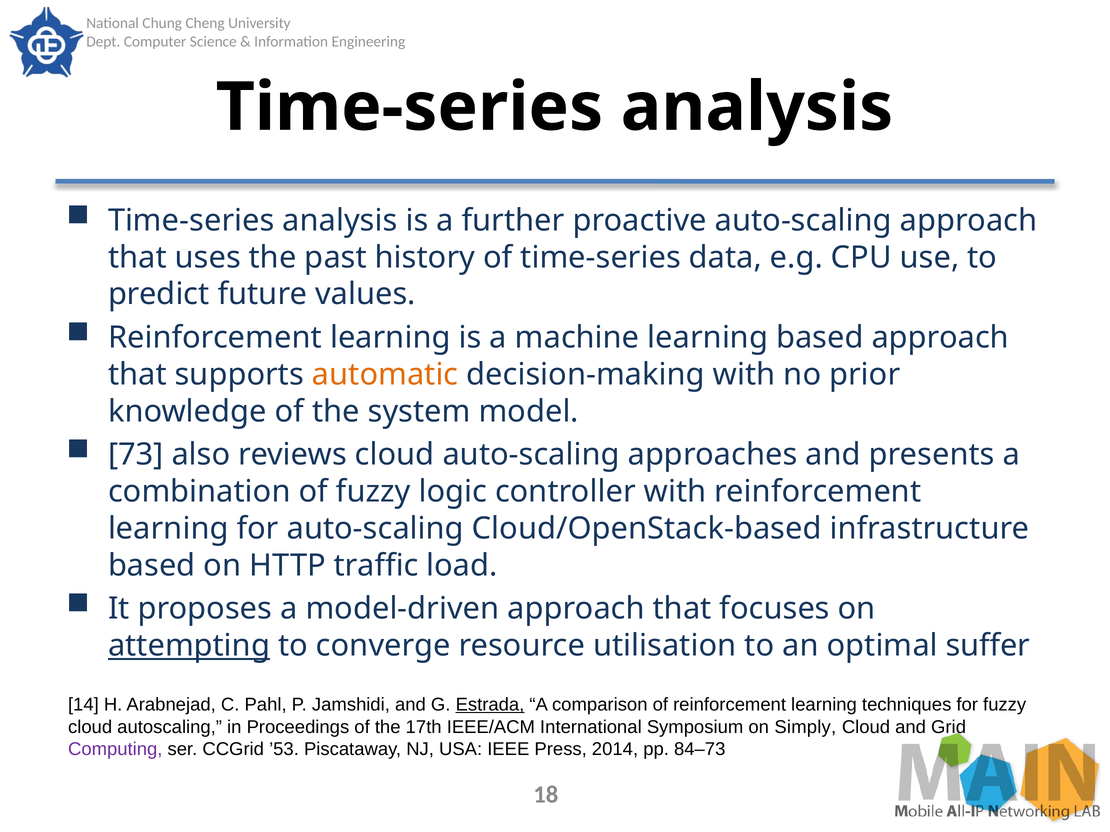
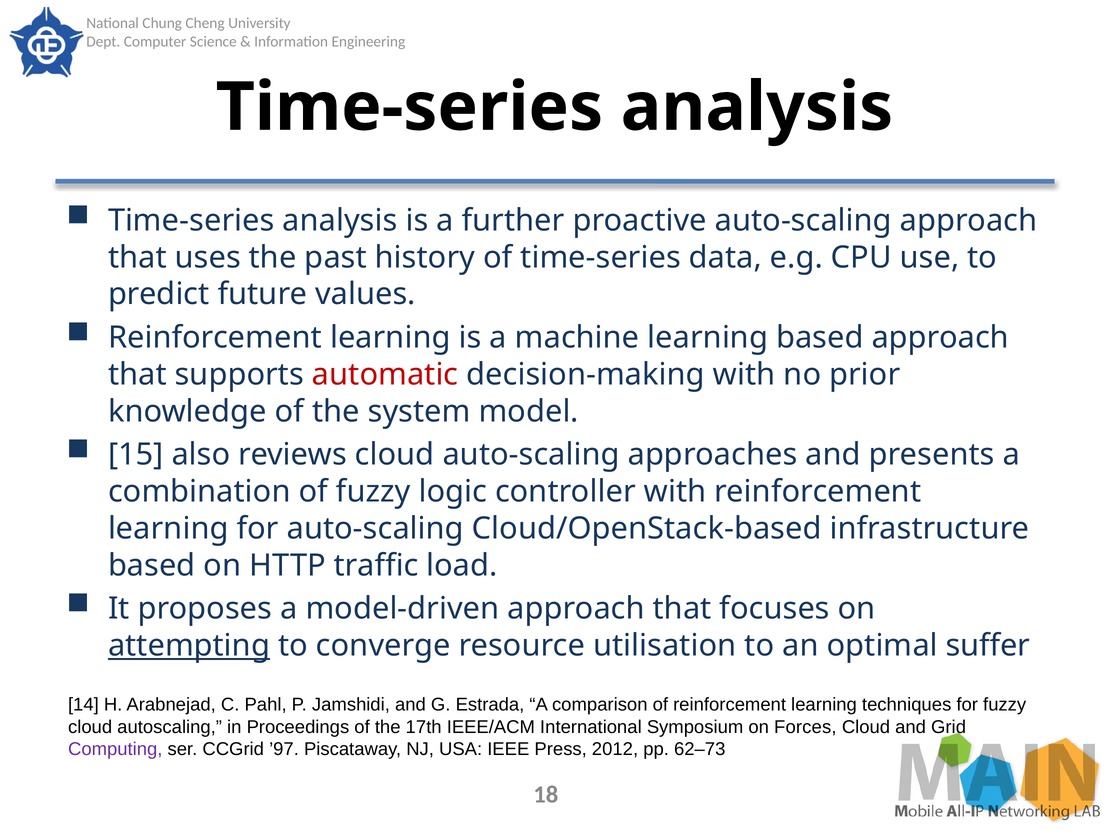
automatic colour: orange -> red
73: 73 -> 15
Estrada underline: present -> none
Simply: Simply -> Forces
’53: ’53 -> ’97
2014: 2014 -> 2012
84–73: 84–73 -> 62–73
